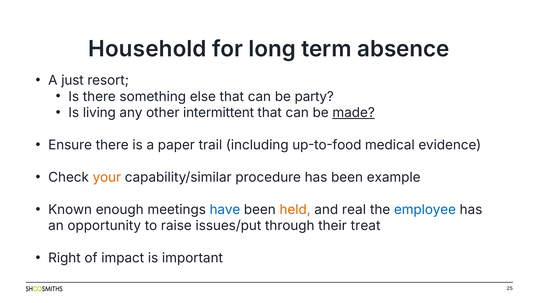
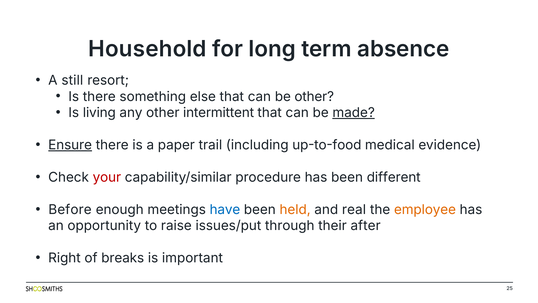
just: just -> still
be party: party -> other
Ensure underline: none -> present
your colour: orange -> red
example: example -> different
Known: Known -> Before
employee colour: blue -> orange
treat: treat -> after
impact: impact -> breaks
